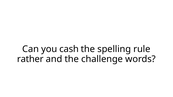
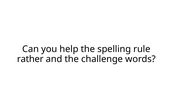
cash: cash -> help
